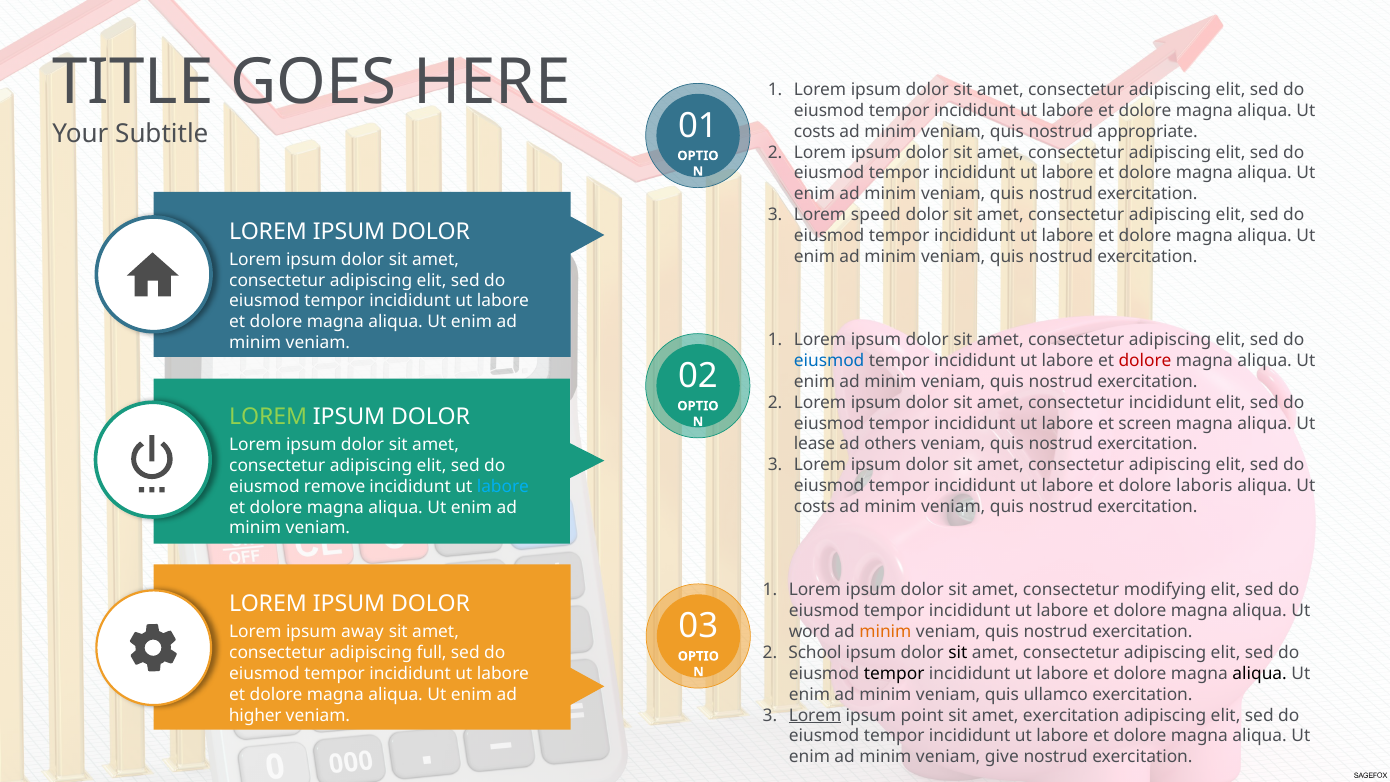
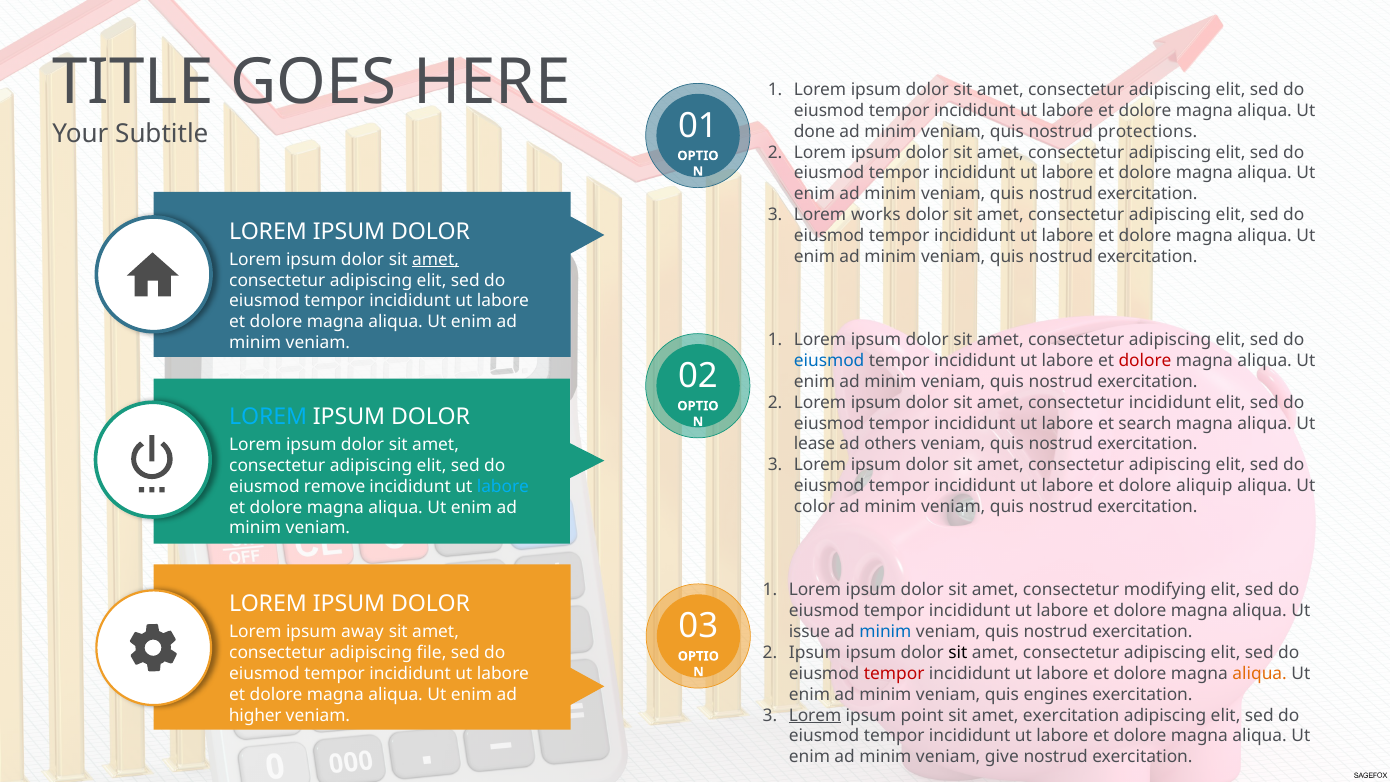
costs at (815, 131): costs -> done
appropriate: appropriate -> protections
speed: speed -> works
amet at (436, 259) underline: none -> present
LOREM at (268, 417) colour: light green -> light blue
screen: screen -> search
laboris: laboris -> aliquip
costs at (815, 507): costs -> color
word: word -> issue
minim at (885, 632) colour: orange -> blue
School at (815, 653): School -> Ipsum
full: full -> file
tempor at (894, 673) colour: black -> red
aliqua at (1260, 673) colour: black -> orange
ullamco: ullamco -> engines
